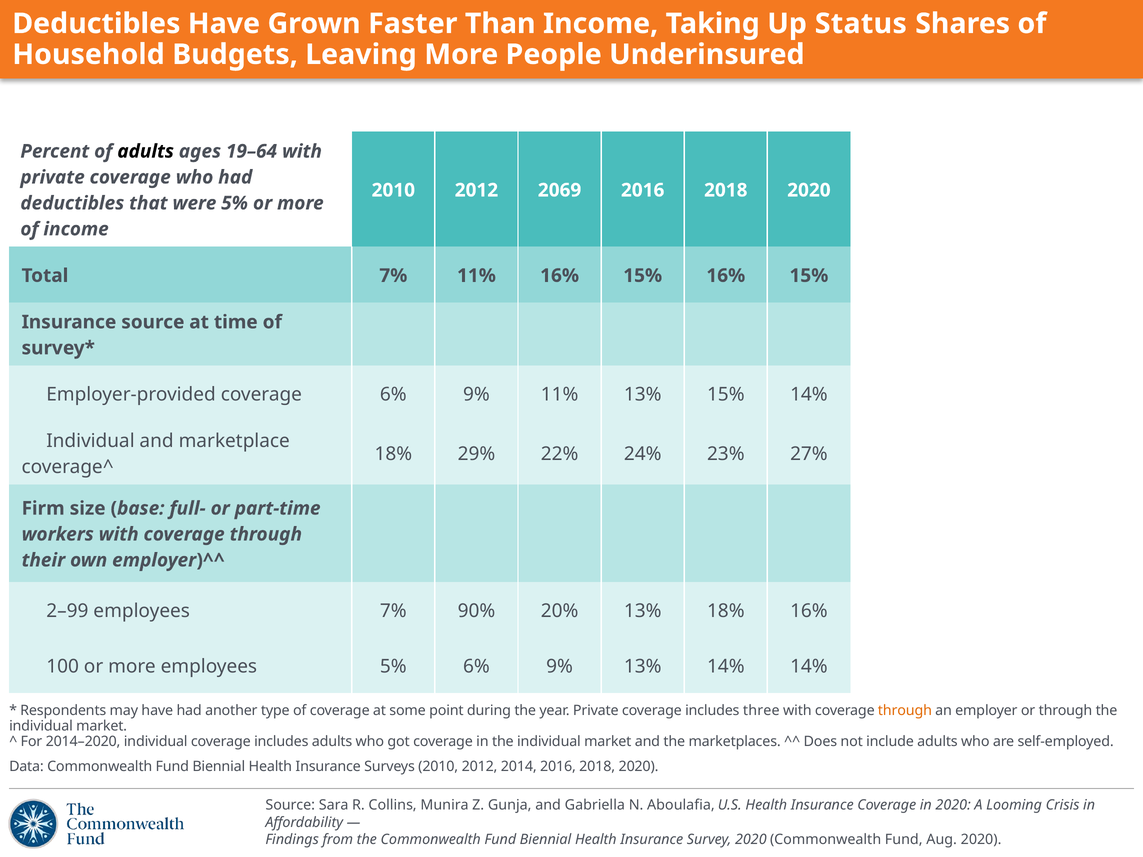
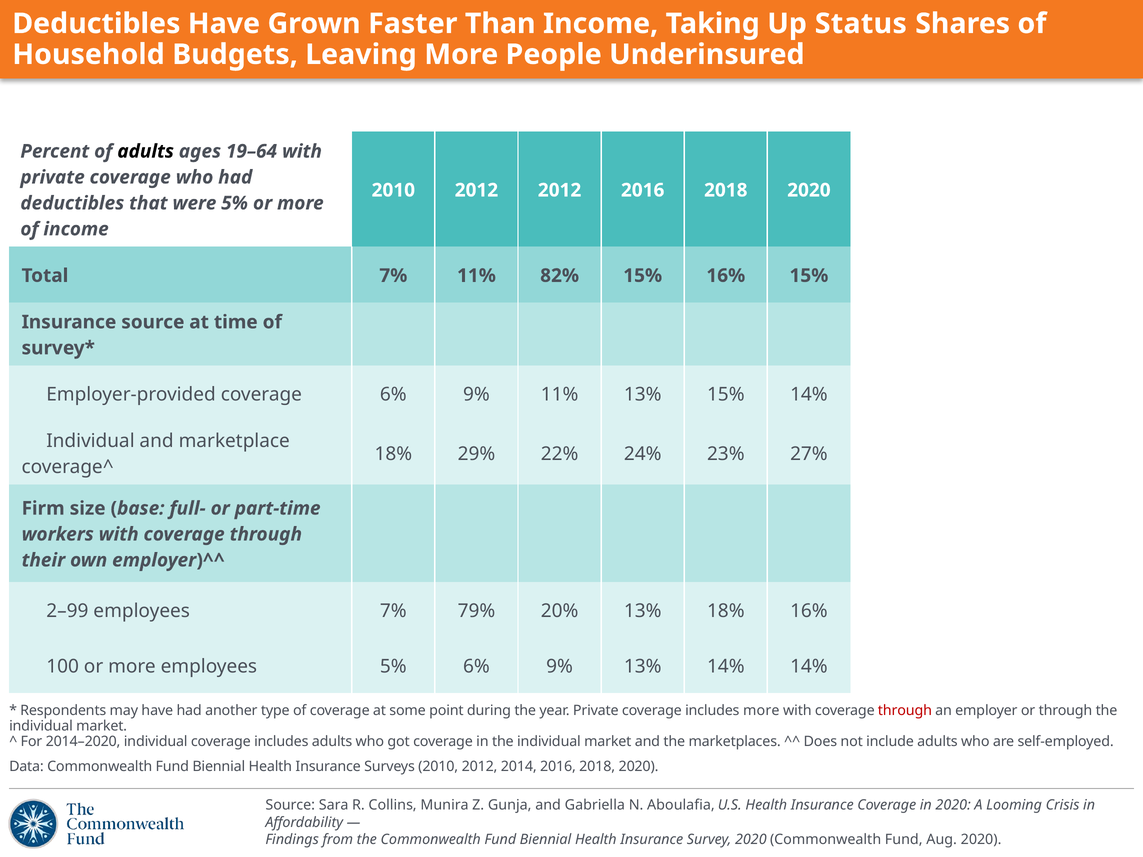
2012 2069: 2069 -> 2012
11% 16%: 16% -> 82%
90%: 90% -> 79%
includes three: three -> more
through at (905, 711) colour: orange -> red
